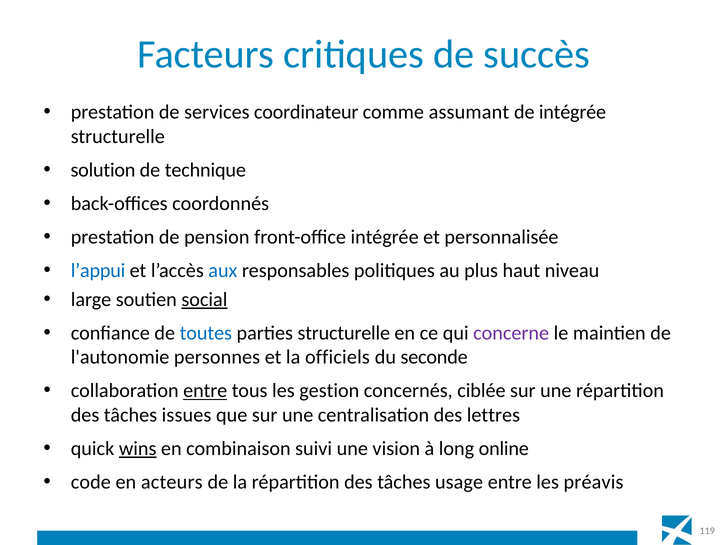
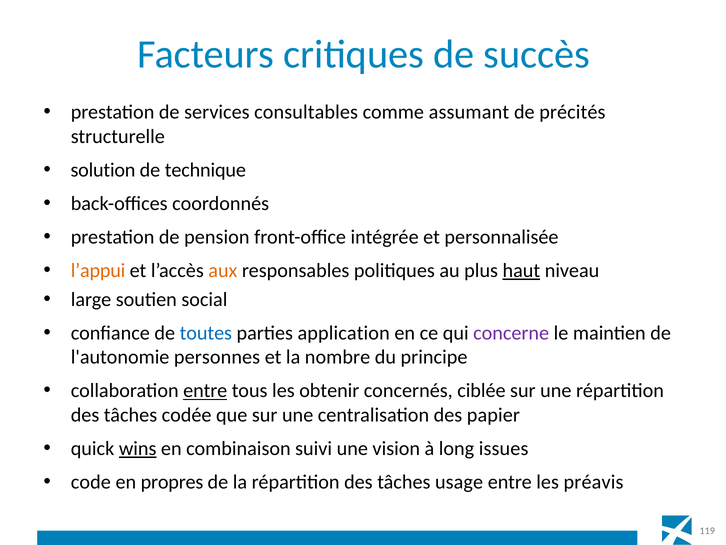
coordinateur: coordinateur -> consultables
de intégrée: intégrée -> précités
l’appui colour: blue -> orange
aux colour: blue -> orange
haut underline: none -> present
social underline: present -> none
parties structurelle: structurelle -> application
officiels: officiels -> nombre
seconde: seconde -> principe
gestion: gestion -> obtenir
issues: issues -> codée
lettres: lettres -> papier
online: online -> issues
acteurs: acteurs -> propres
